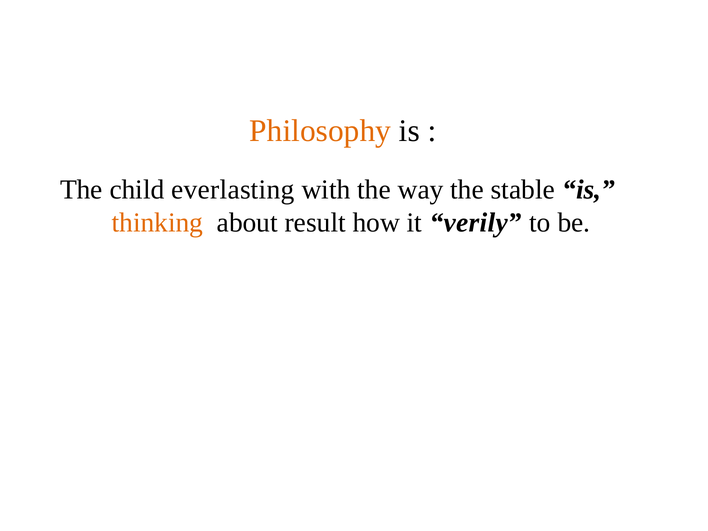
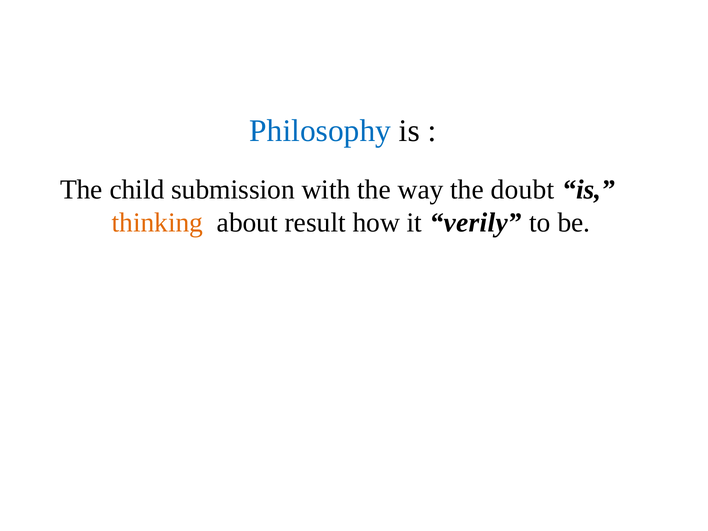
Philosophy colour: orange -> blue
everlasting: everlasting -> submission
stable: stable -> doubt
